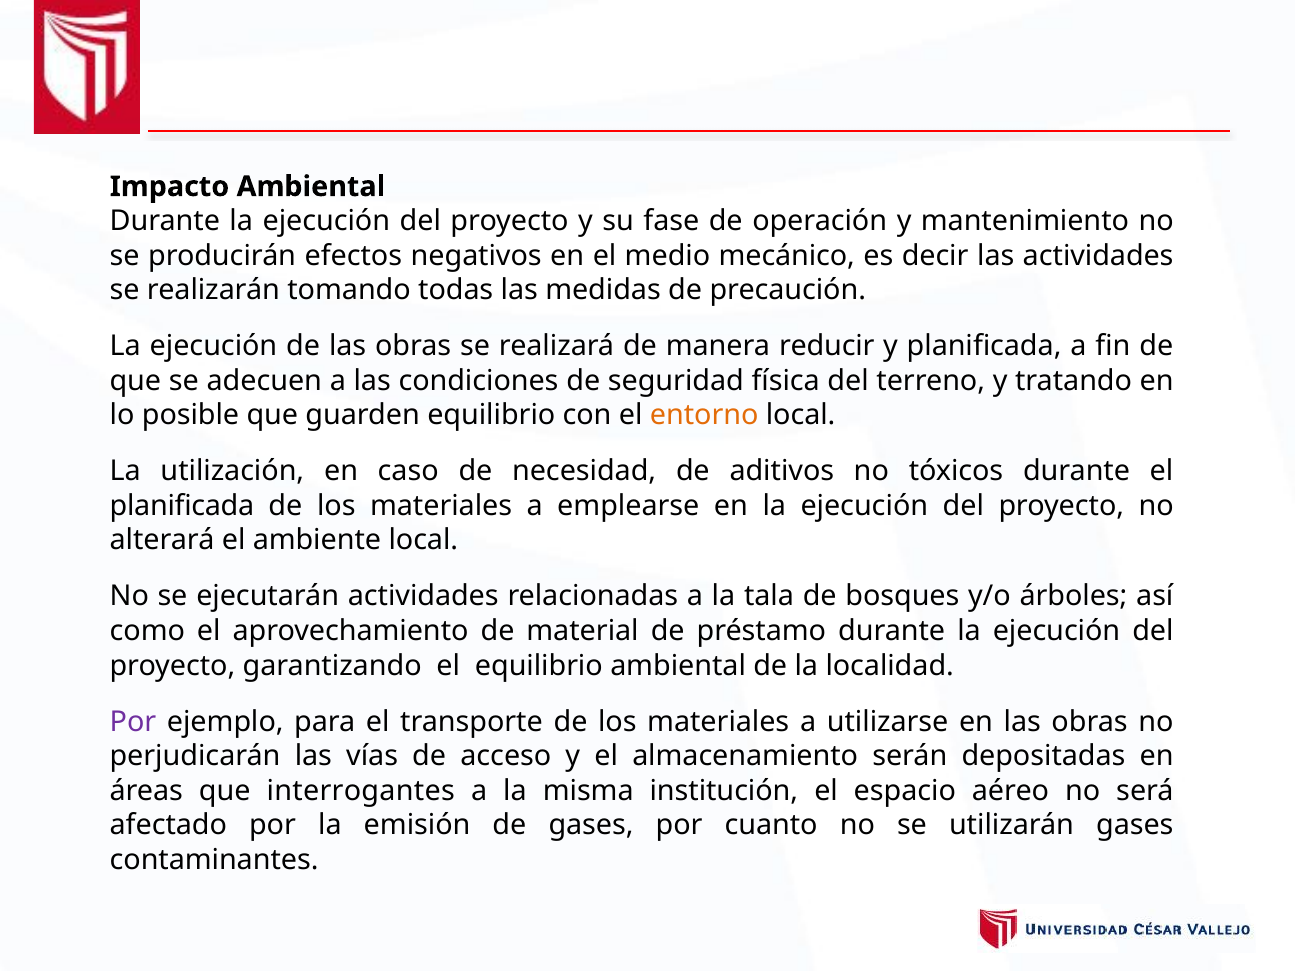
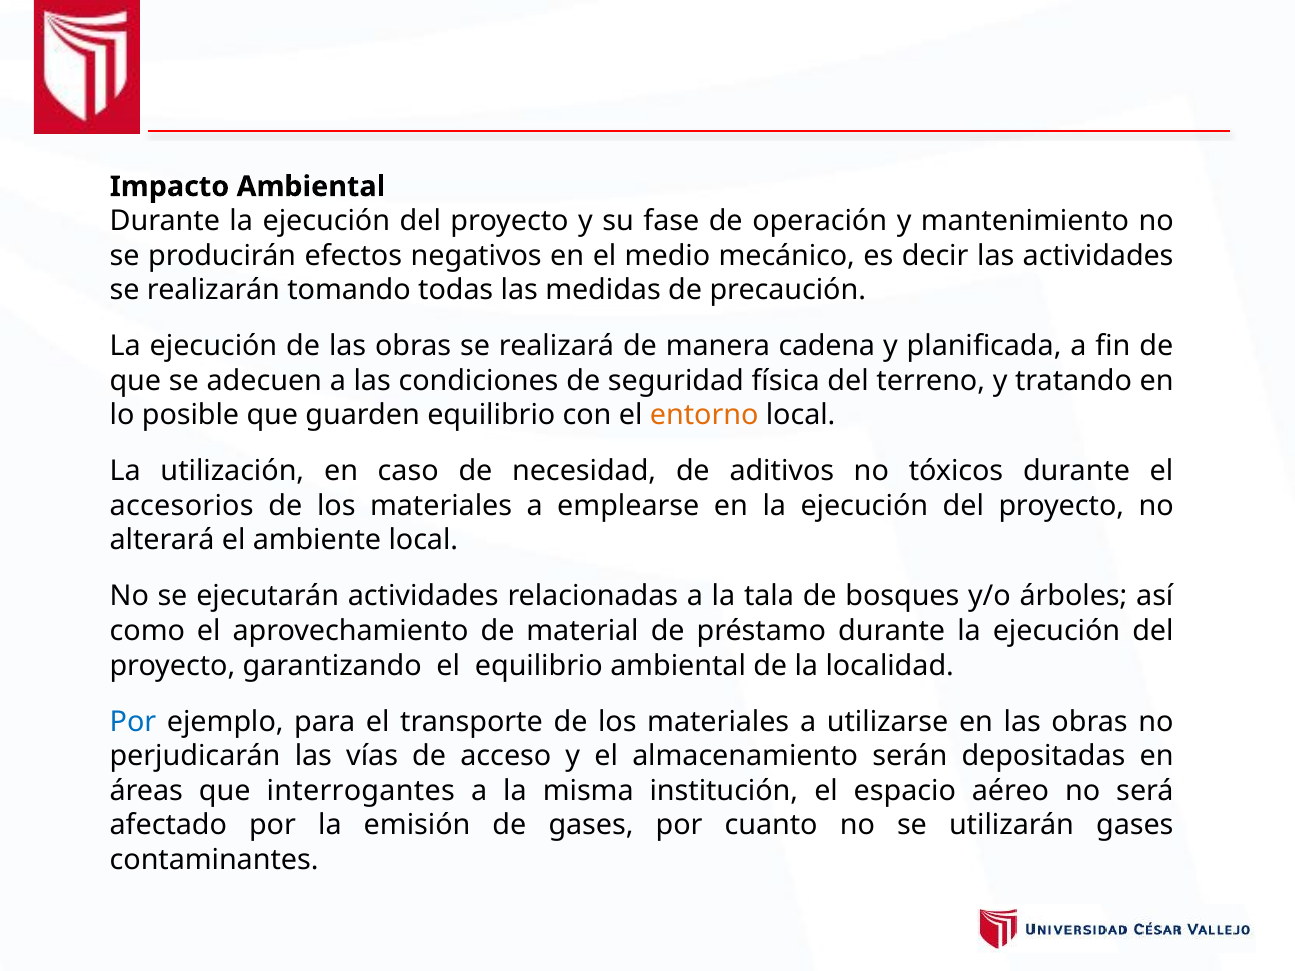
reducir: reducir -> cadena
planificada at (182, 506): planificada -> accesorios
Por at (133, 722) colour: purple -> blue
